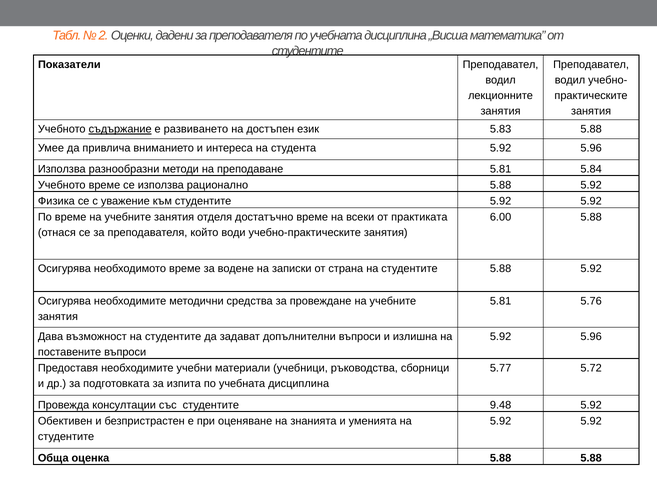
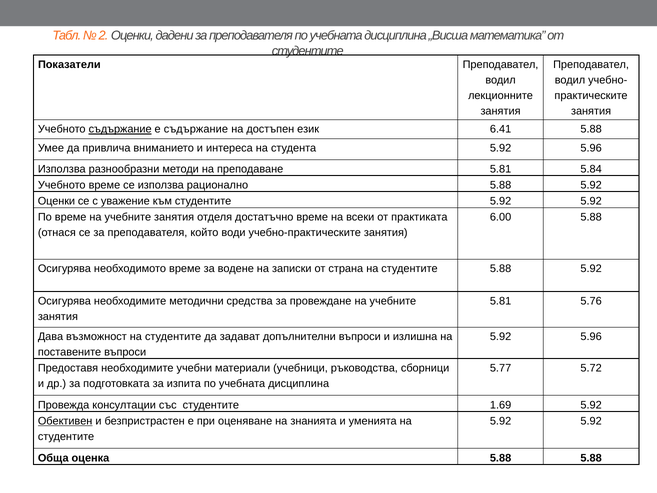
е развиването: развиването -> съдържание
5.83: 5.83 -> 6.41
Физика at (56, 201): Физика -> Оценки
9.48: 9.48 -> 1.69
Обективен underline: none -> present
